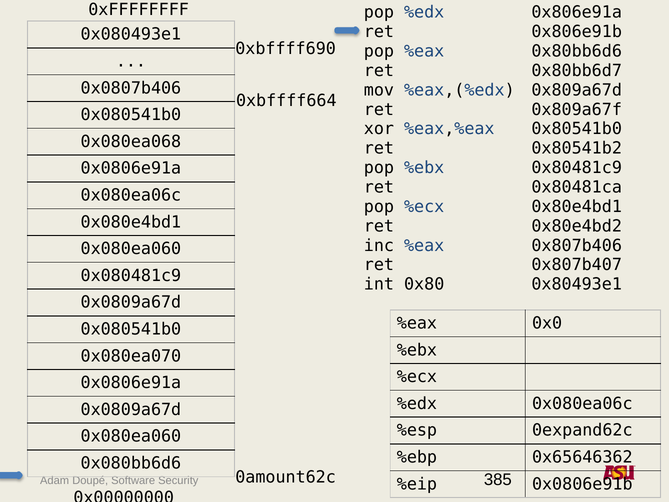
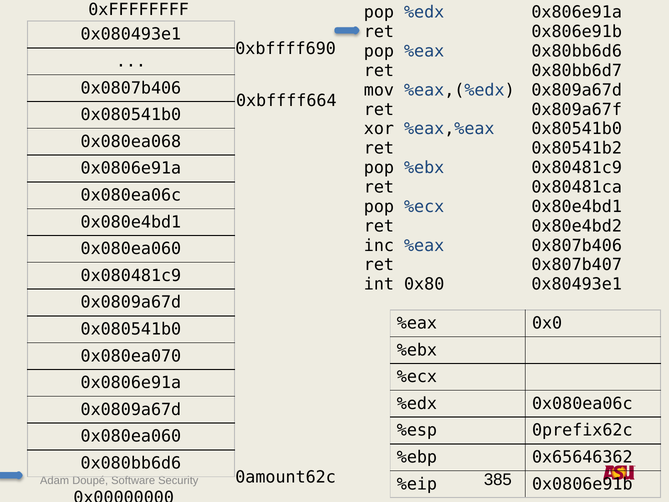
0expand62c: 0expand62c -> 0prefix62c
